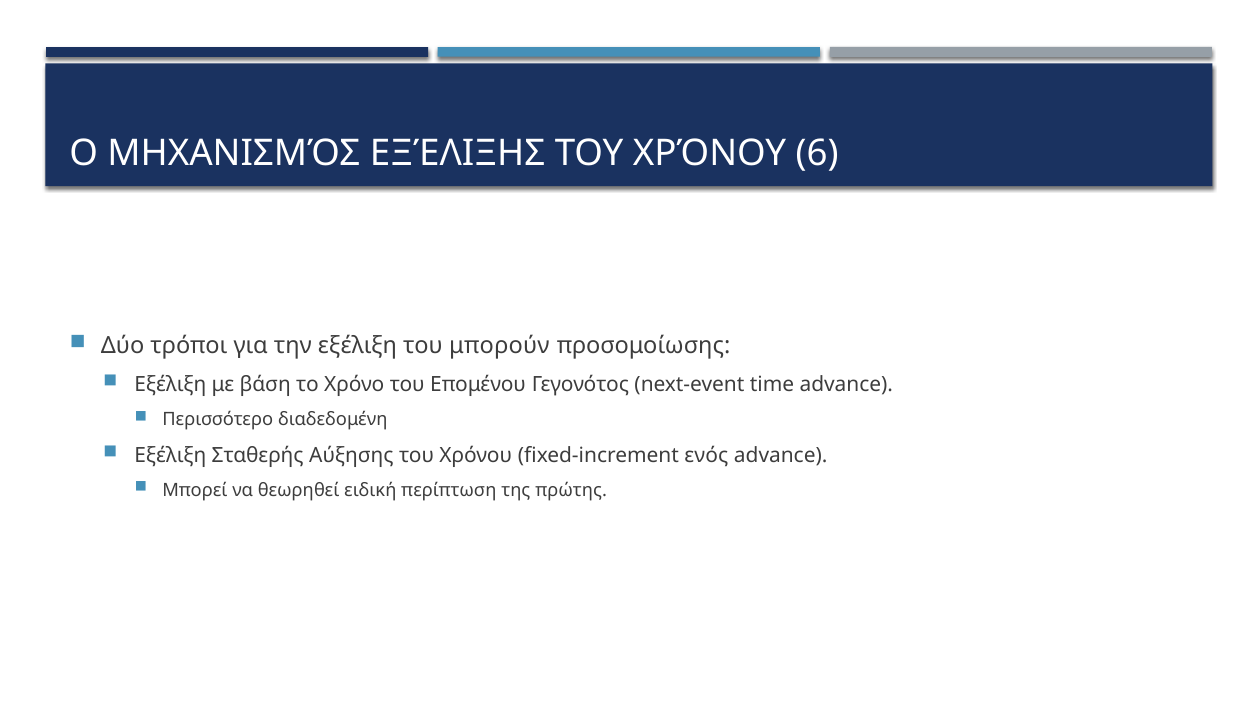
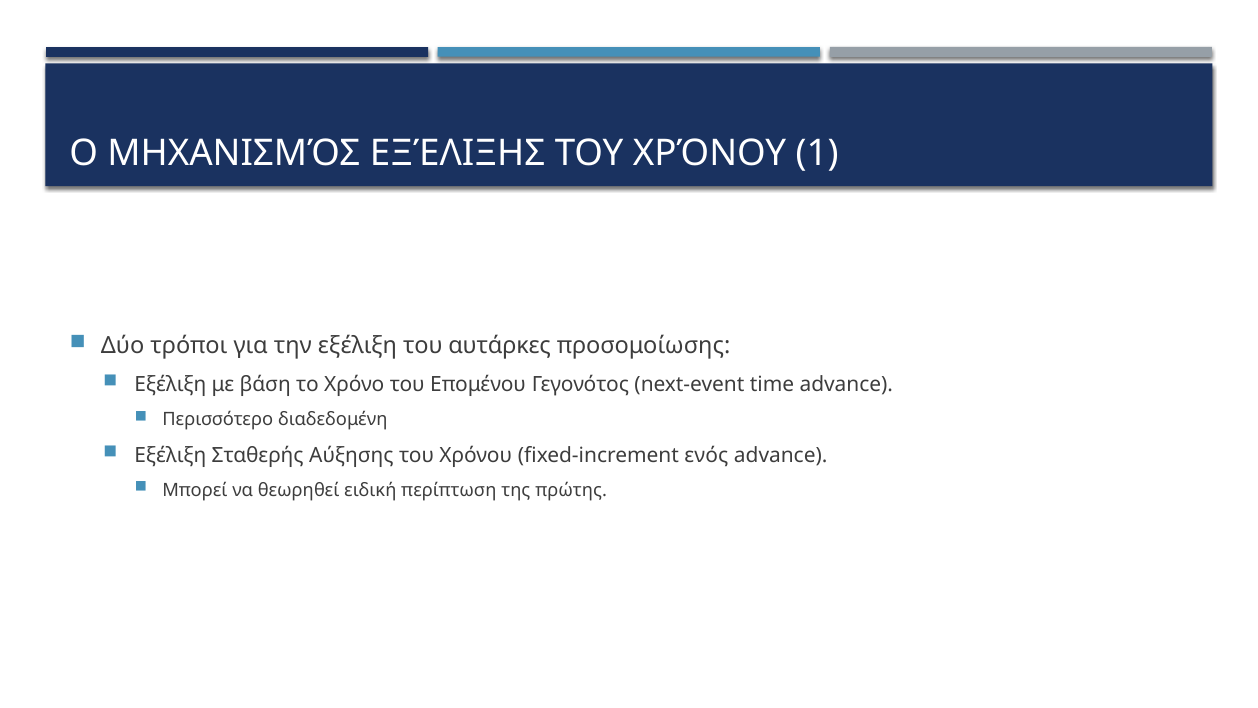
6: 6 -> 1
μπορούν: μπορούν -> αυτάρκες
